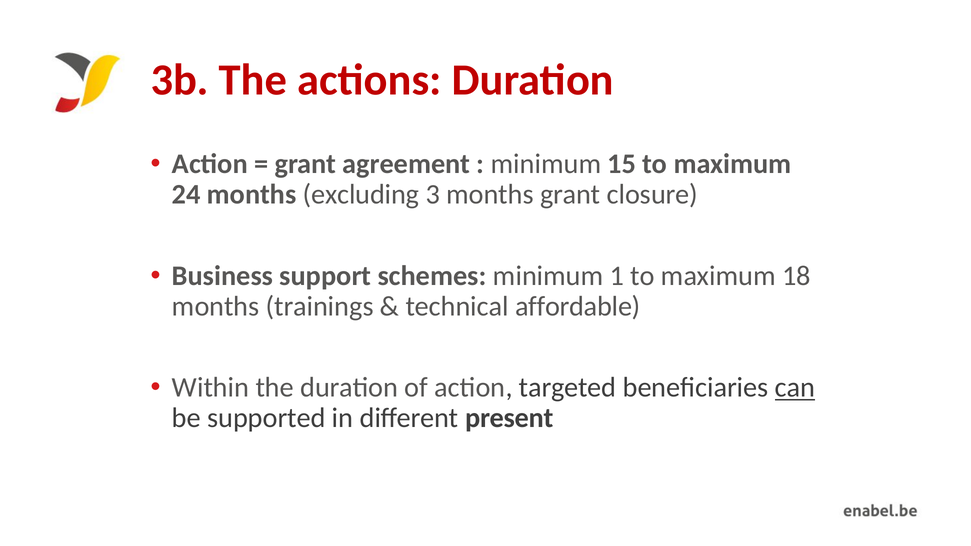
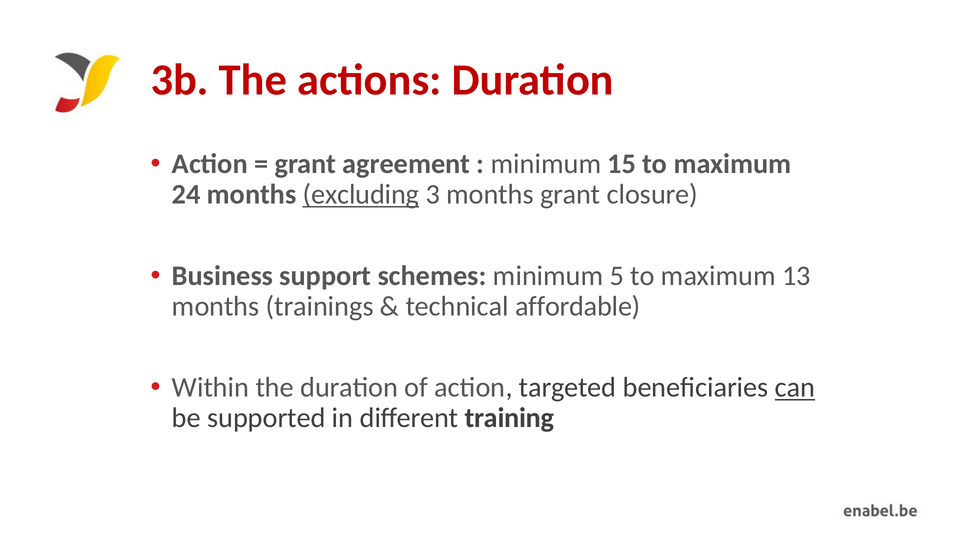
excluding underline: none -> present
1: 1 -> 5
18: 18 -> 13
present: present -> training
